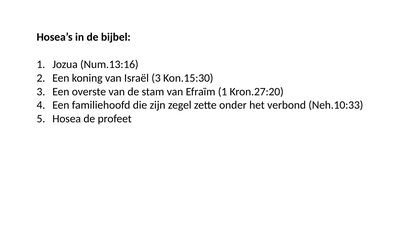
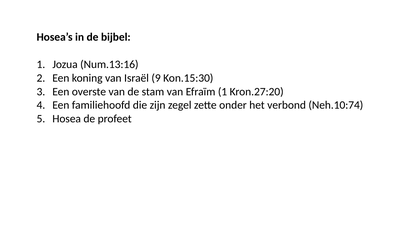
Israël 3: 3 -> 9
Neh.10:33: Neh.10:33 -> Neh.10:74
